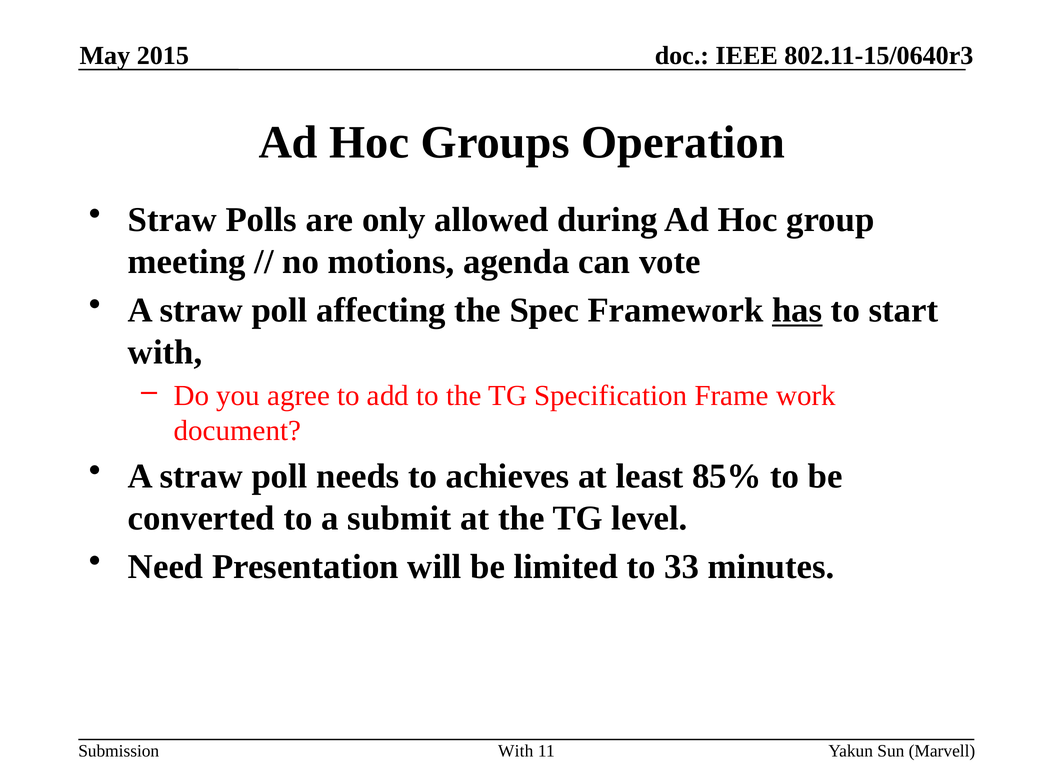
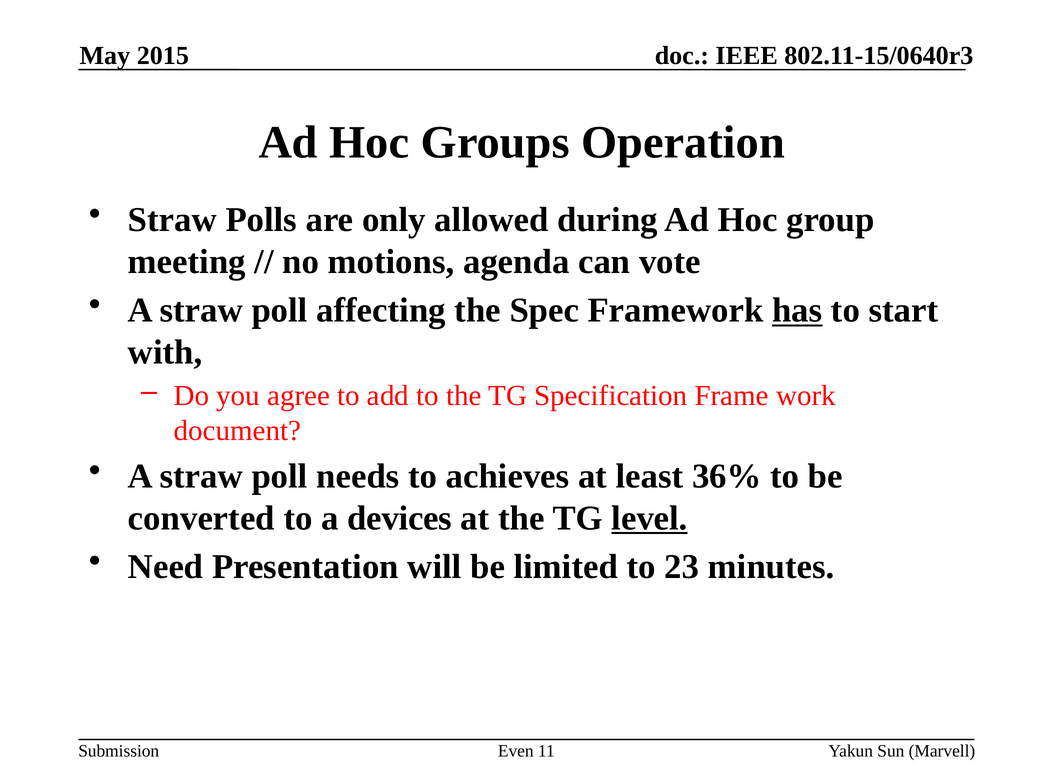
85%: 85% -> 36%
submit: submit -> devices
level underline: none -> present
33: 33 -> 23
With at (516, 751): With -> Even
